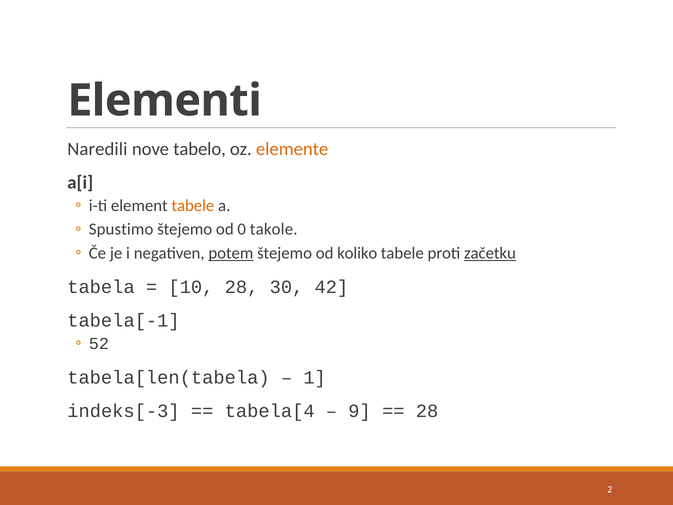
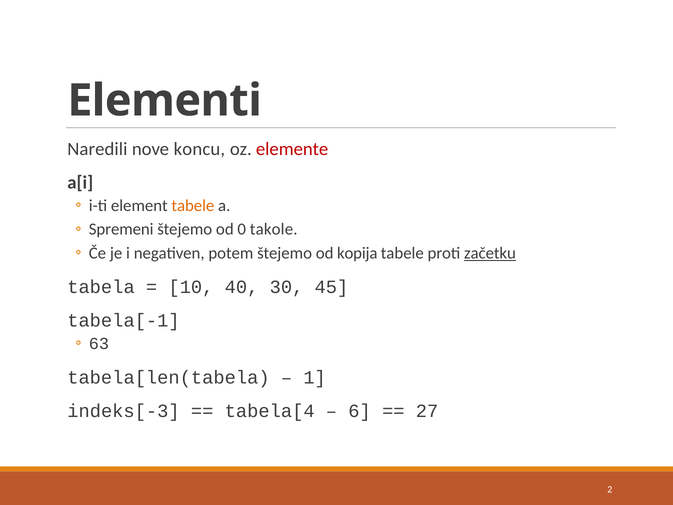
tabelo: tabelo -> koncu
elemente colour: orange -> red
Spustimo: Spustimo -> Spremeni
potem underline: present -> none
koliko: koliko -> kopija
10 28: 28 -> 40
42: 42 -> 45
52: 52 -> 63
9: 9 -> 6
28 at (427, 411): 28 -> 27
